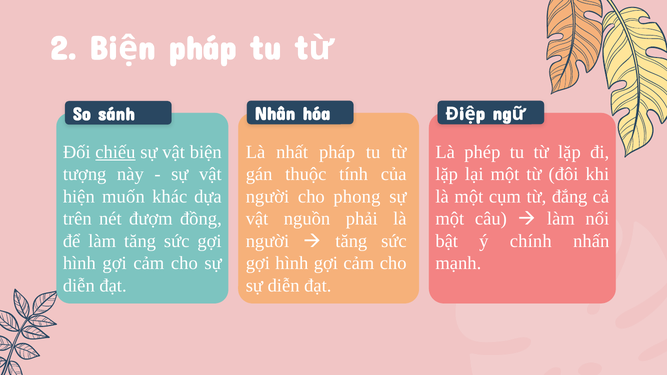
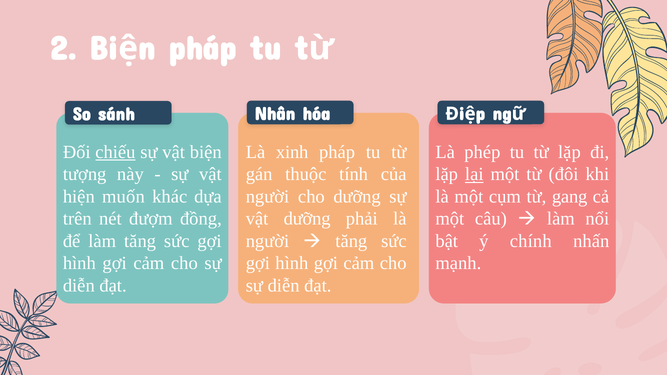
nhất: nhất -> xinh
lại underline: none -> present
đắng: đắng -> gang
cho phong: phong -> dưỡng
vật nguồn: nguồn -> dưỡng
